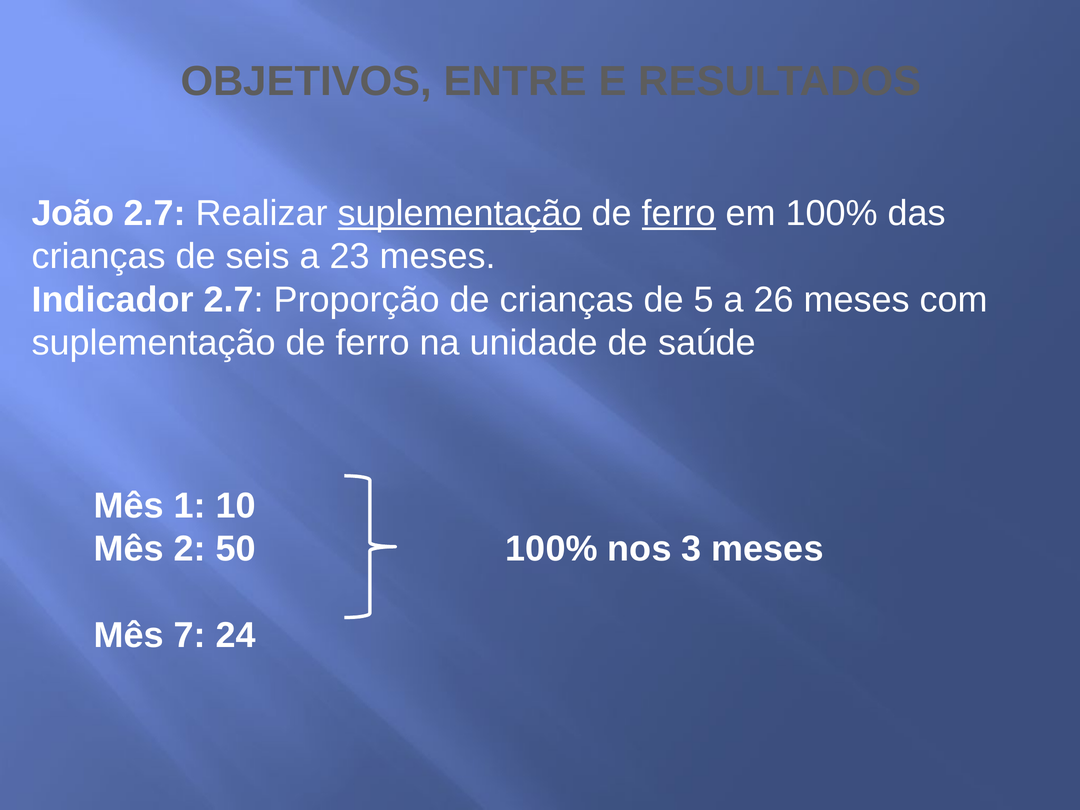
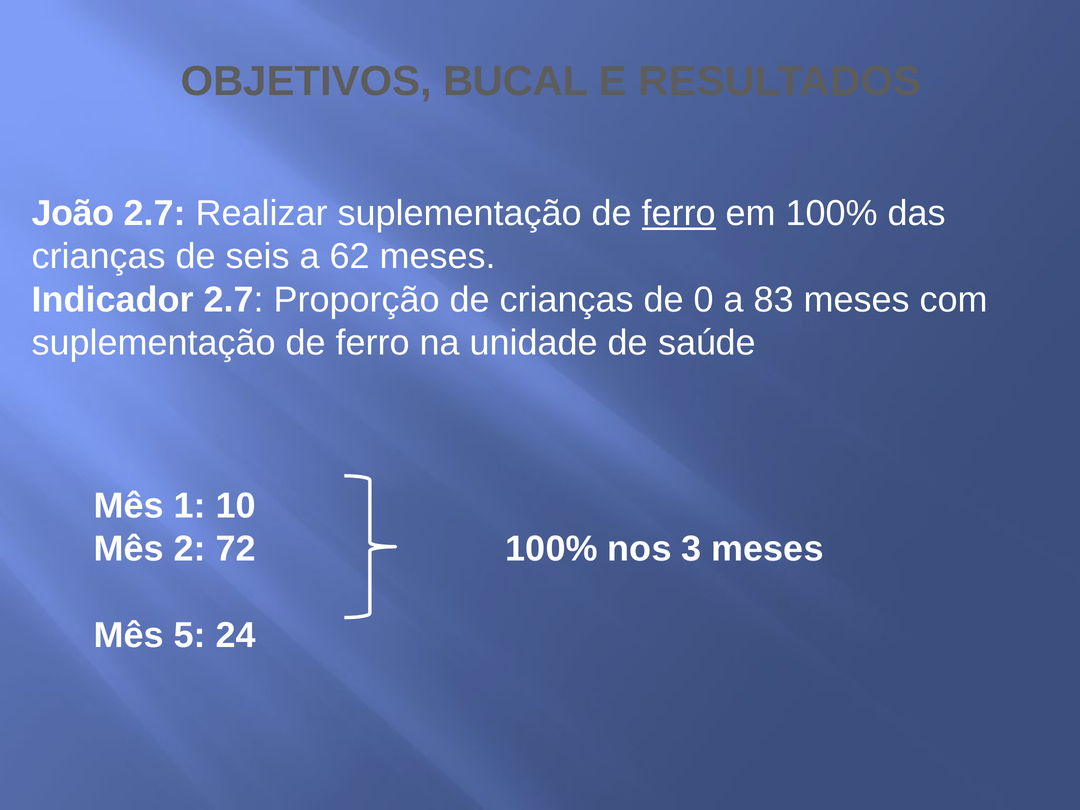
ENTRE: ENTRE -> BUCAL
suplementação at (460, 213) underline: present -> none
23: 23 -> 62
5: 5 -> 0
26: 26 -> 83
50: 50 -> 72
7: 7 -> 5
